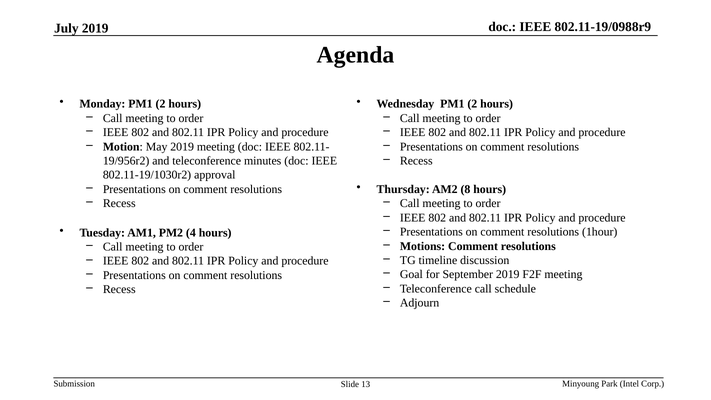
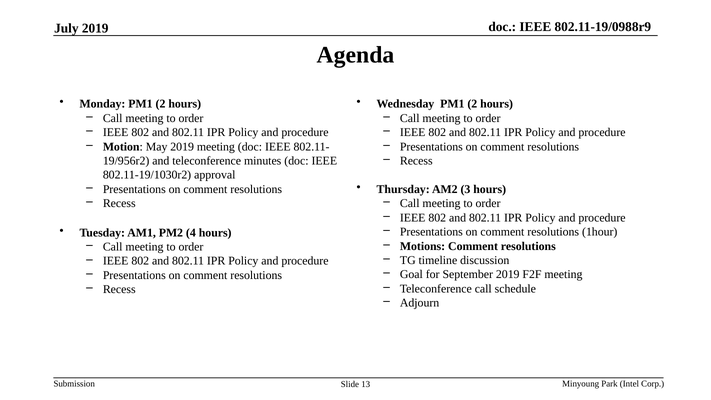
8: 8 -> 3
